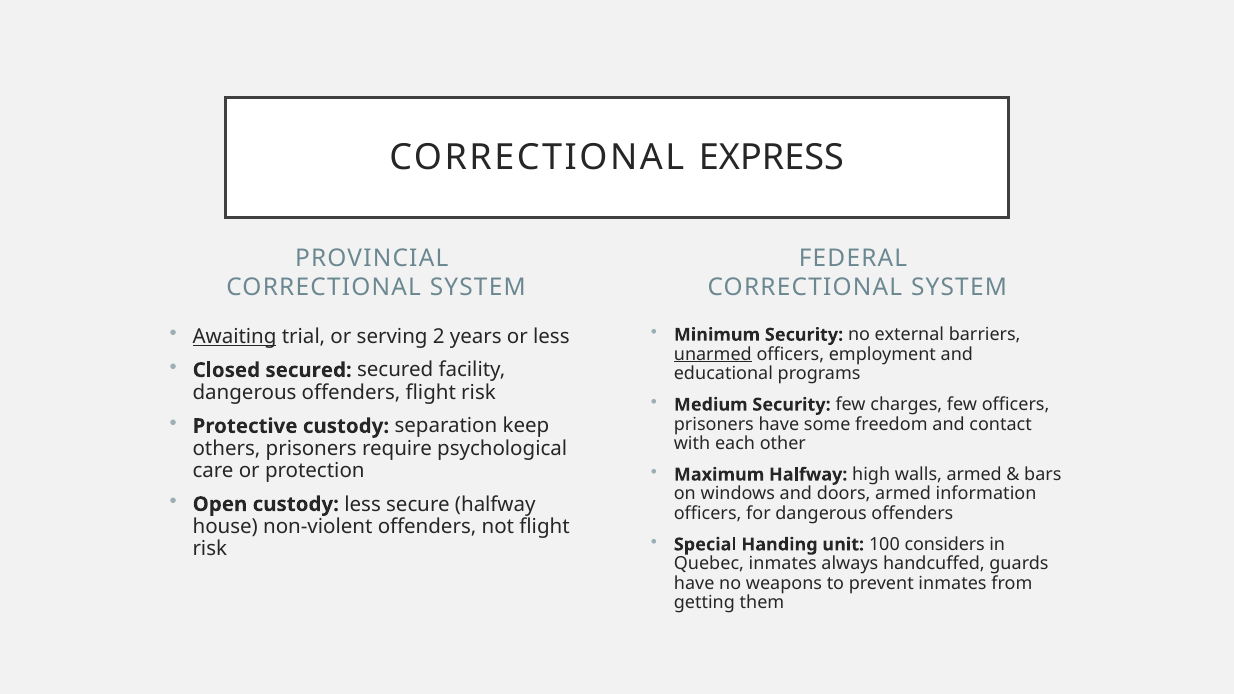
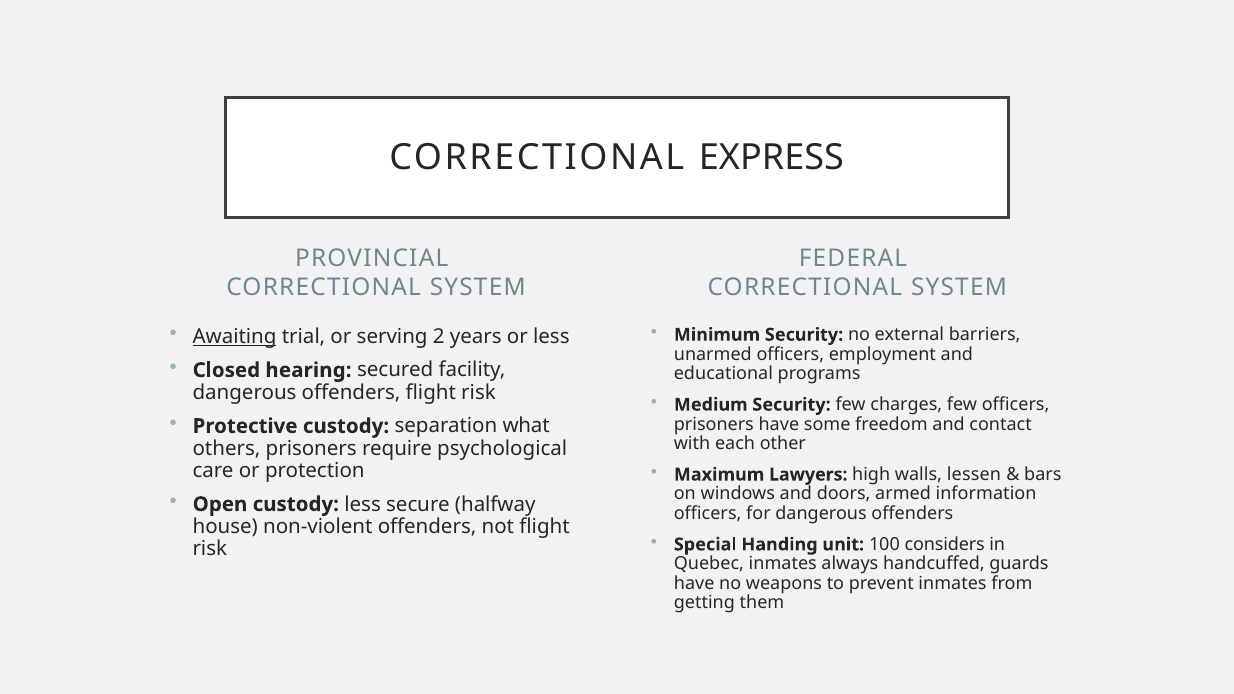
unarmed underline: present -> none
Closed secured: secured -> hearing
keep: keep -> what
Maximum Halfway: Halfway -> Lawyers
walls armed: armed -> lessen
